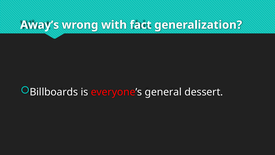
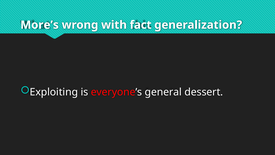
Away’s: Away’s -> More’s
Billboards: Billboards -> Exploiting
